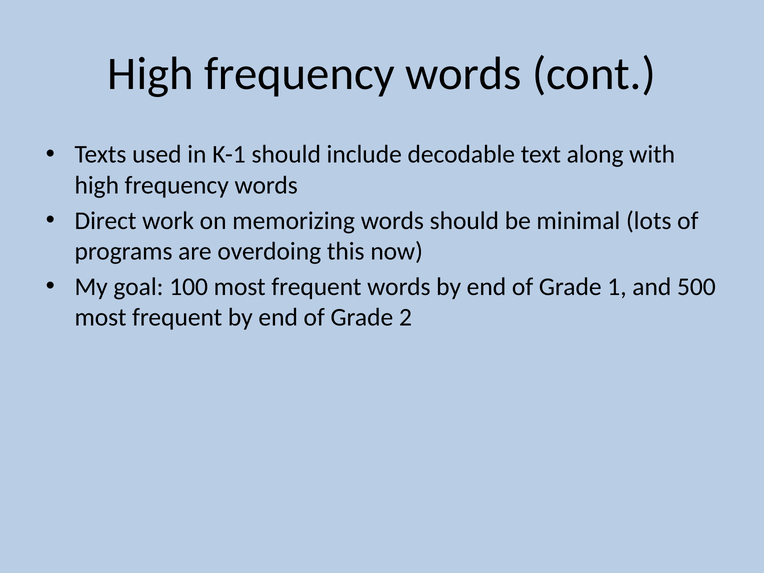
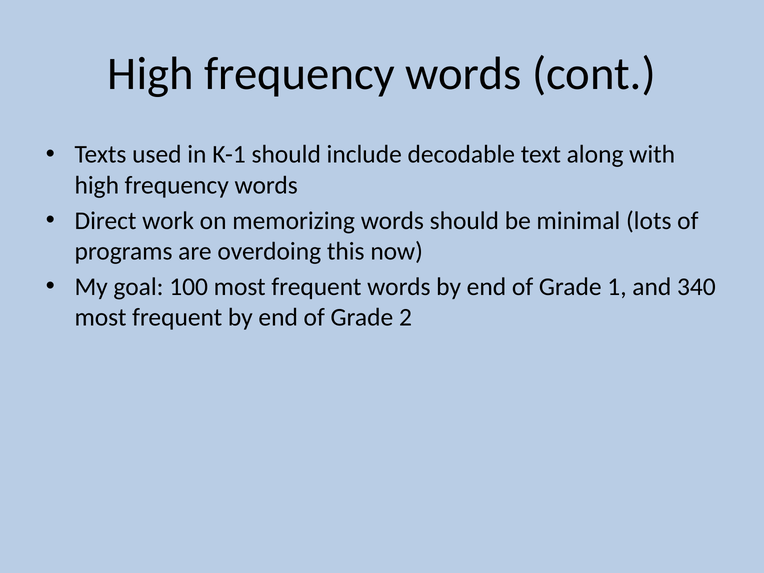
500: 500 -> 340
